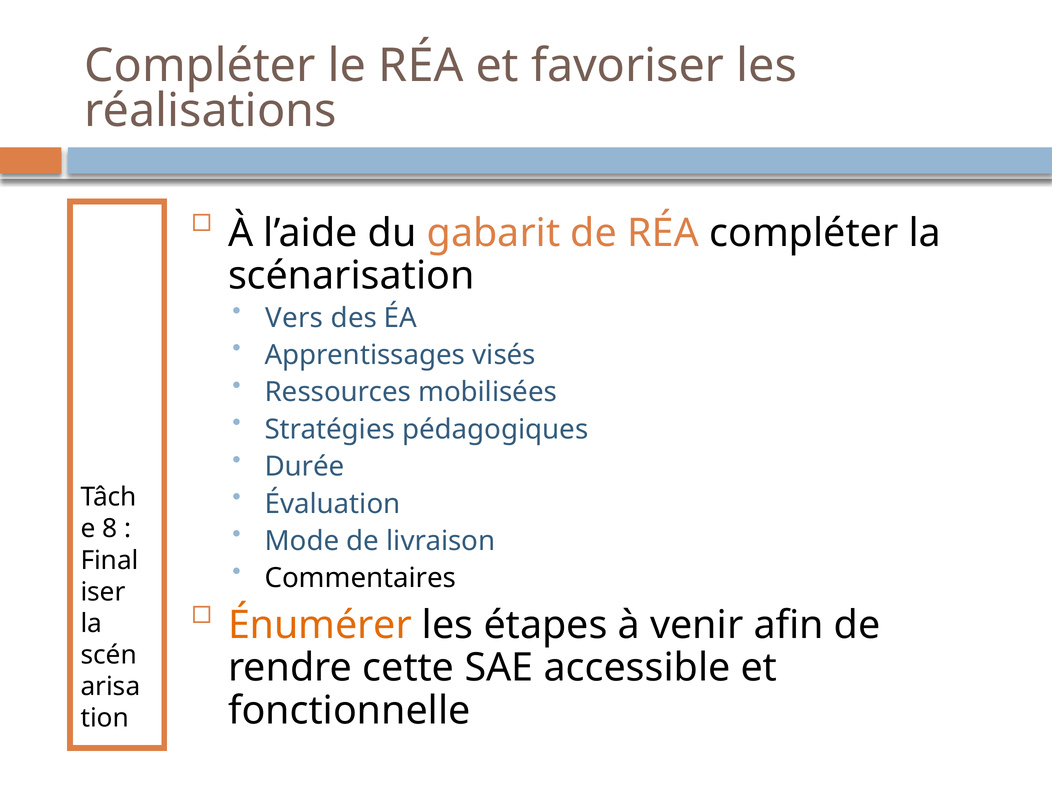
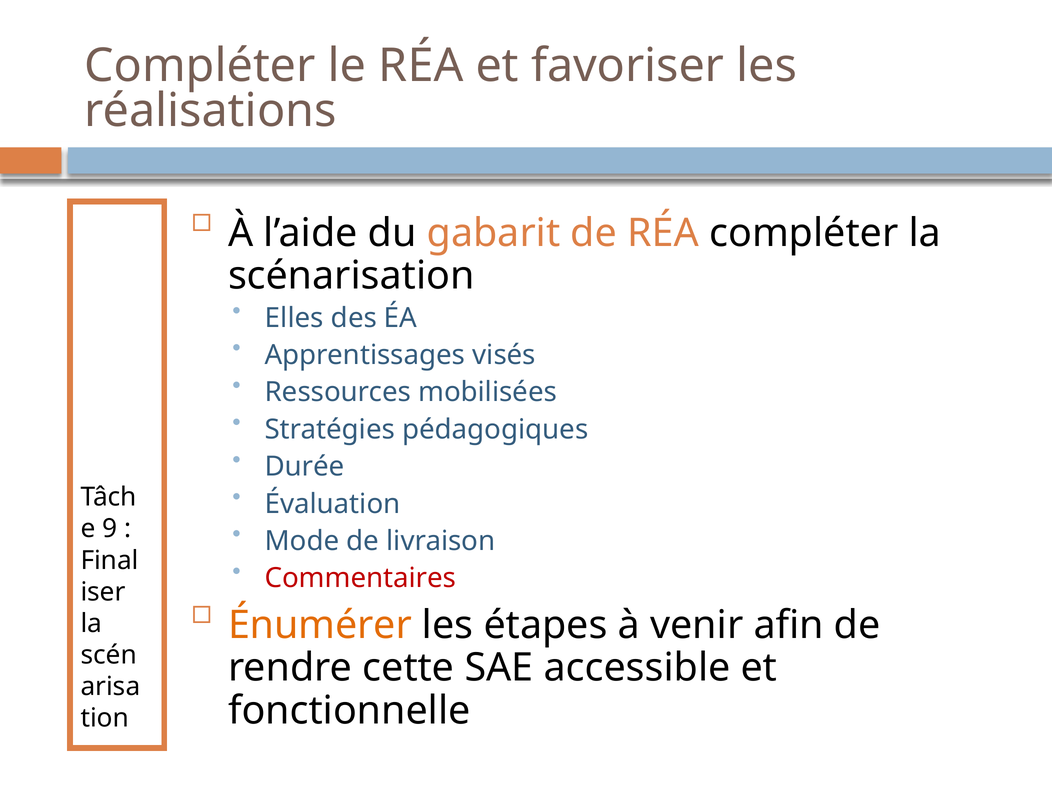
Vers: Vers -> Elles
8: 8 -> 9
Commentaires colour: black -> red
